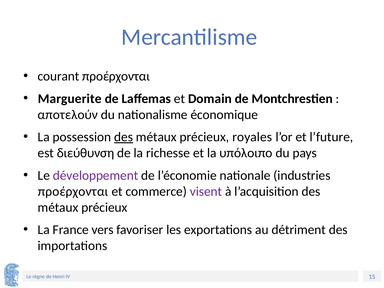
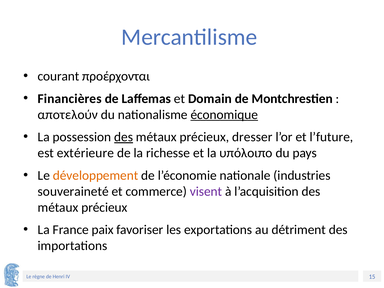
Marguerite: Marguerite -> Financières
économique underline: none -> present
royales: royales -> dresser
διεύθυνση: διεύθυνση -> extérieure
développement colour: purple -> orange
προέρχονται at (73, 191): προέρχονται -> souveraineté
vers: vers -> paix
